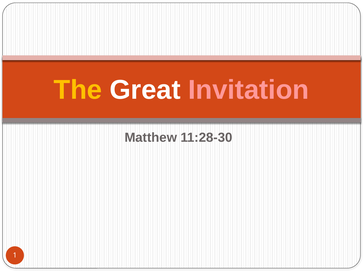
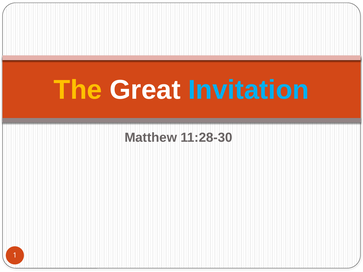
Invitation colour: pink -> light blue
